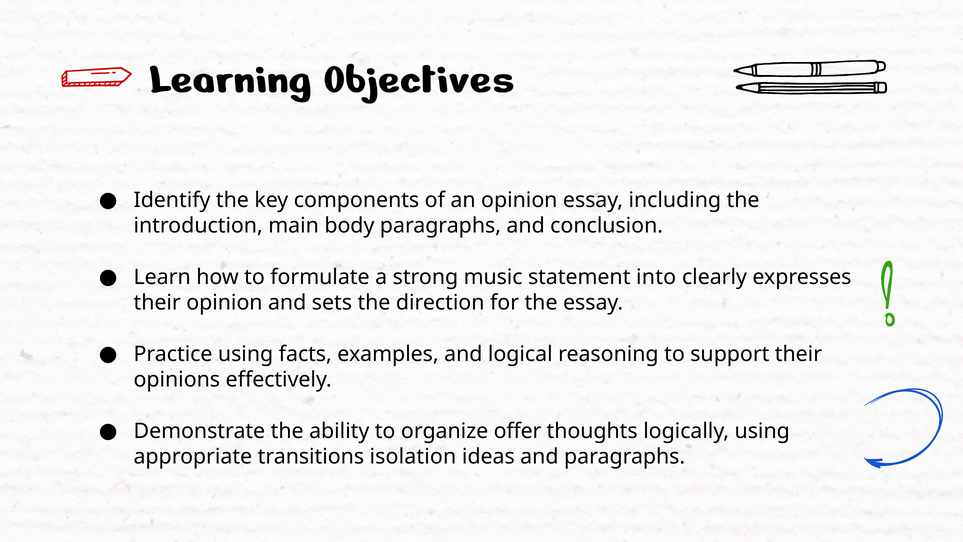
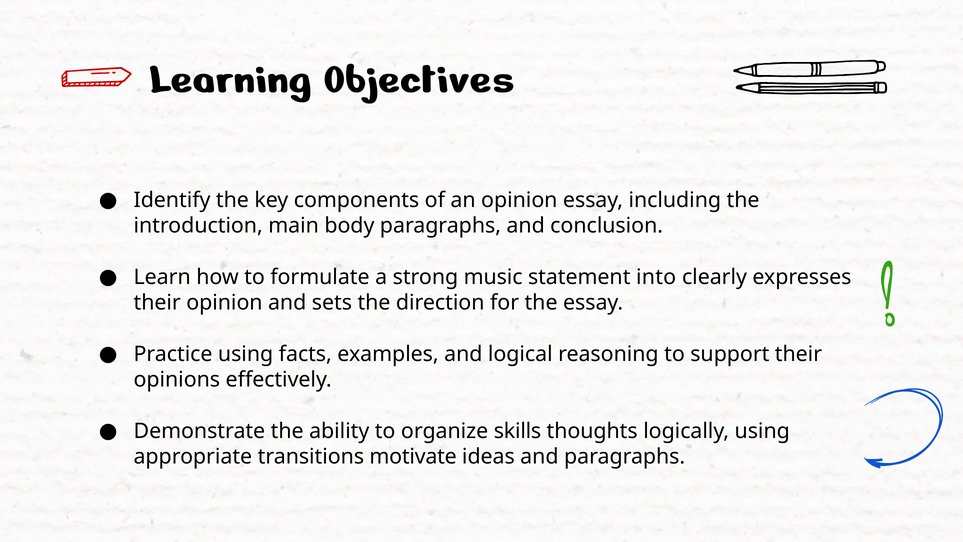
offer: offer -> skills
isolation: isolation -> motivate
